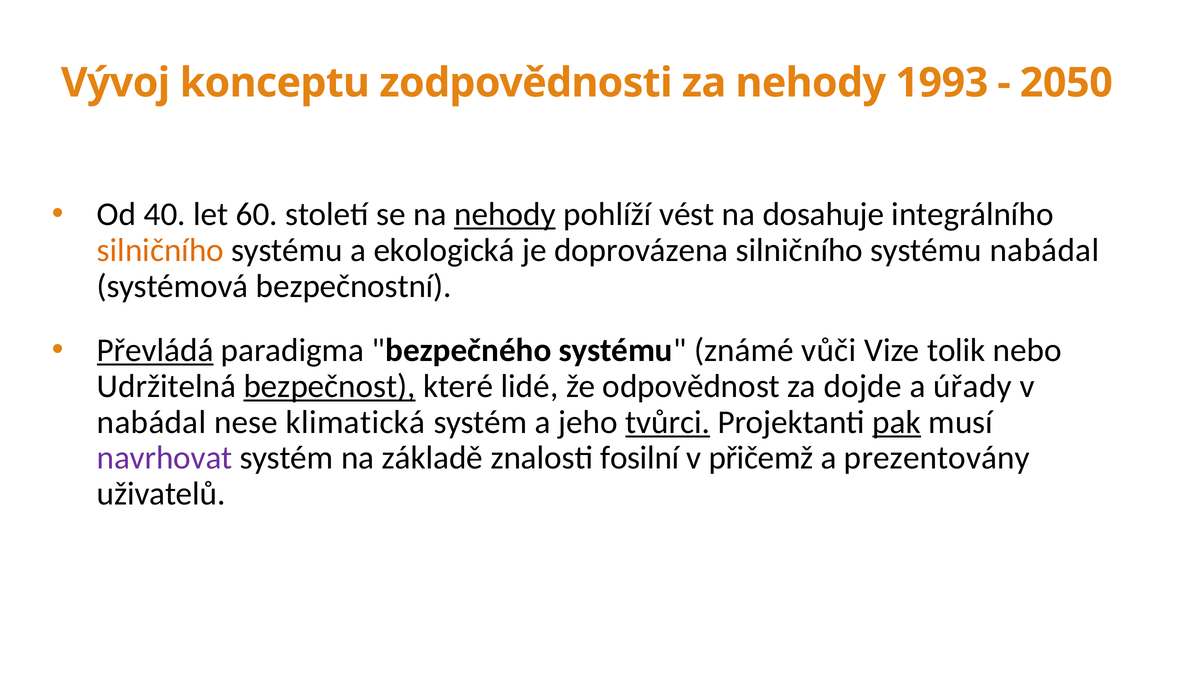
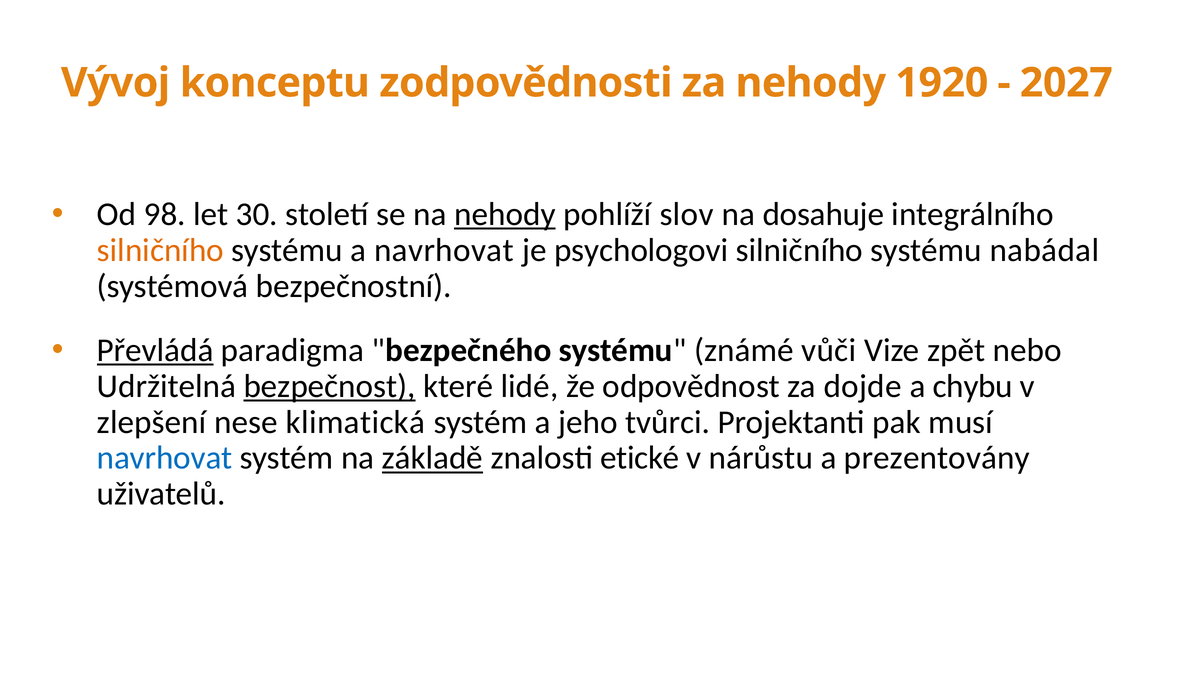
1993: 1993 -> 1920
2050: 2050 -> 2027
40: 40 -> 98
60: 60 -> 30
vést: vést -> slov
a ekologická: ekologická -> navrhovat
doprovázena: doprovázena -> psychologovi
tolik: tolik -> zpět
úřady: úřady -> chybu
nabádal at (152, 422): nabádal -> zlepšení
tvůrci underline: present -> none
pak underline: present -> none
navrhovat at (165, 458) colour: purple -> blue
základě underline: none -> present
fosilní: fosilní -> etické
přičemž: přičemž -> nárůstu
